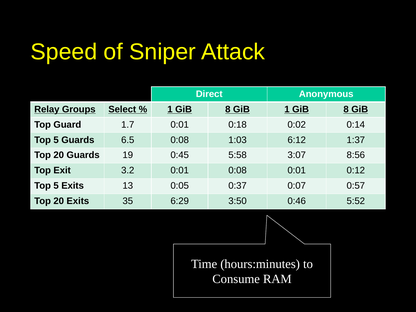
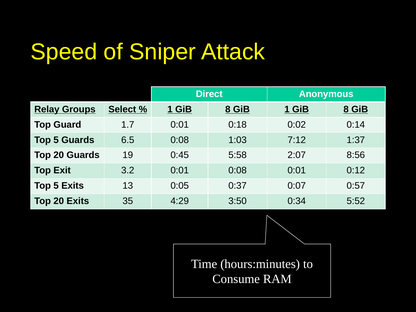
6:12: 6:12 -> 7:12
3:07: 3:07 -> 2:07
6:29: 6:29 -> 4:29
0:46: 0:46 -> 0:34
